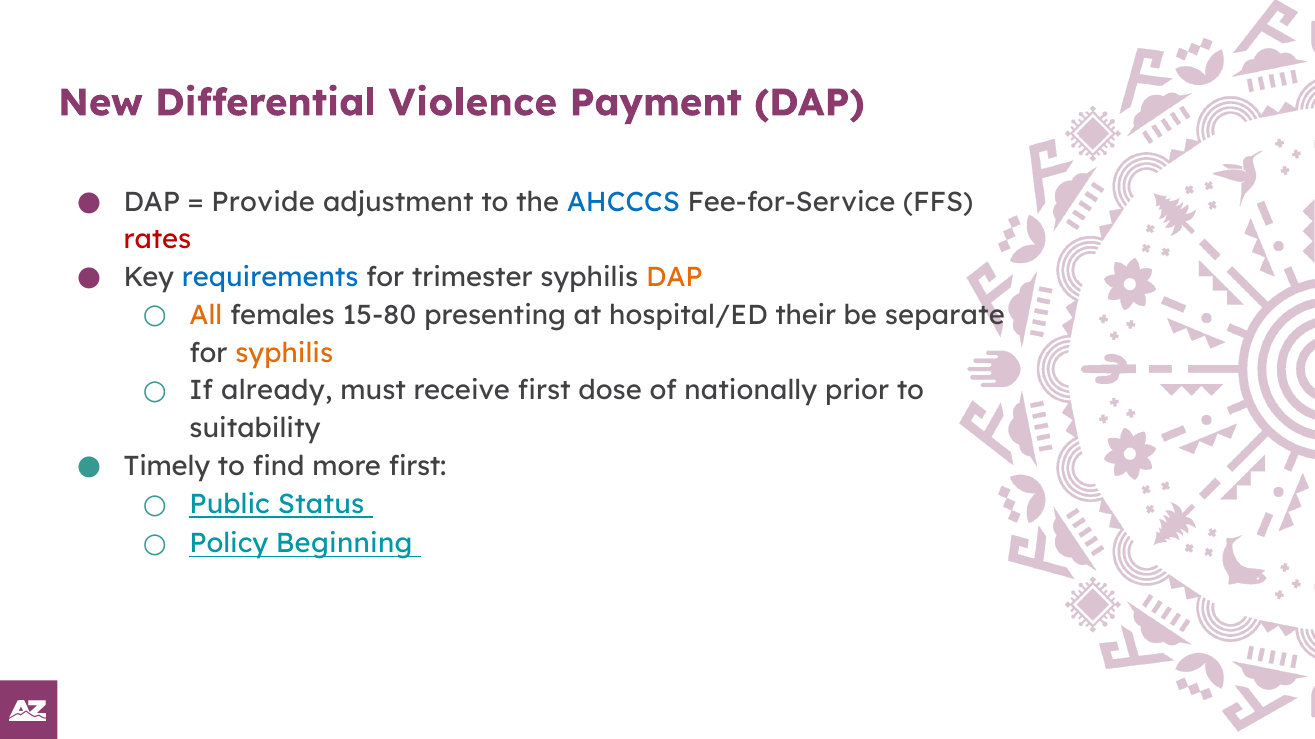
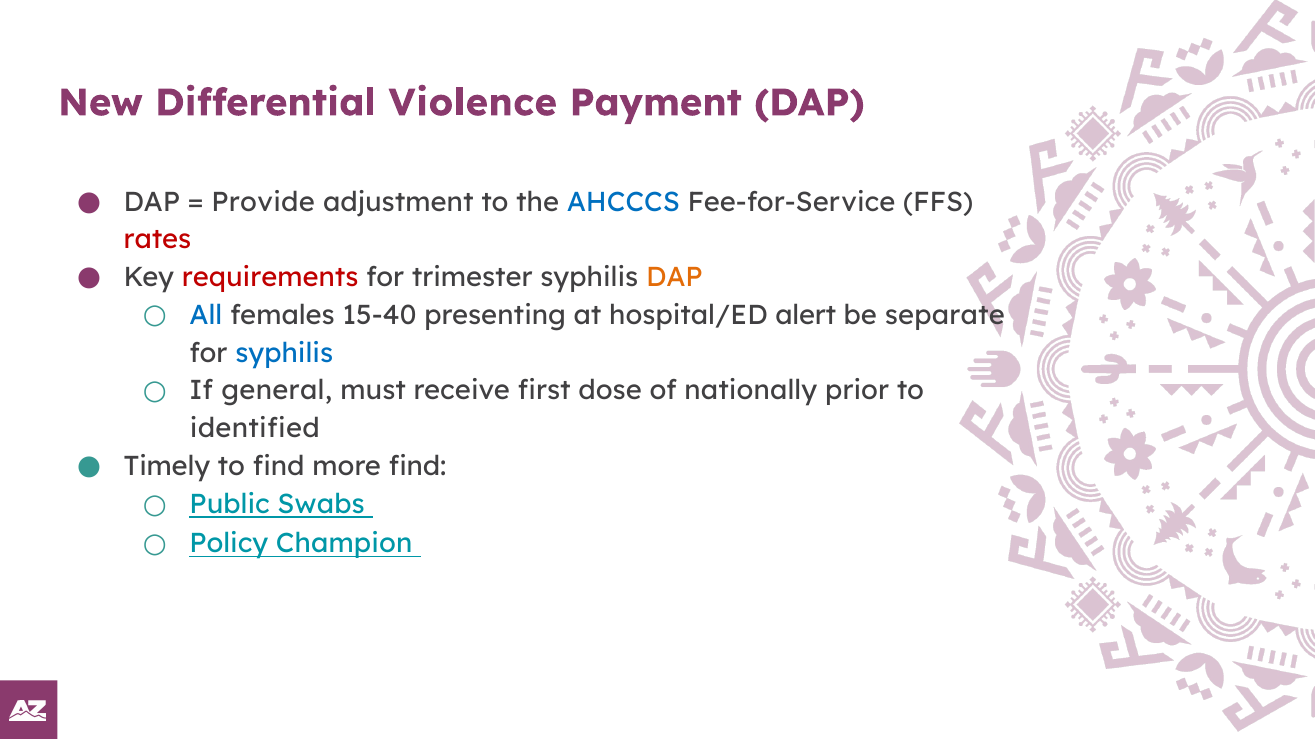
requirements colour: blue -> red
All colour: orange -> blue
15-80: 15-80 -> 15-40
their: their -> alert
syphilis at (284, 353) colour: orange -> blue
already: already -> general
suitability: suitability -> identified
more first: first -> find
Status: Status -> Swabs
Beginning: Beginning -> Champion
